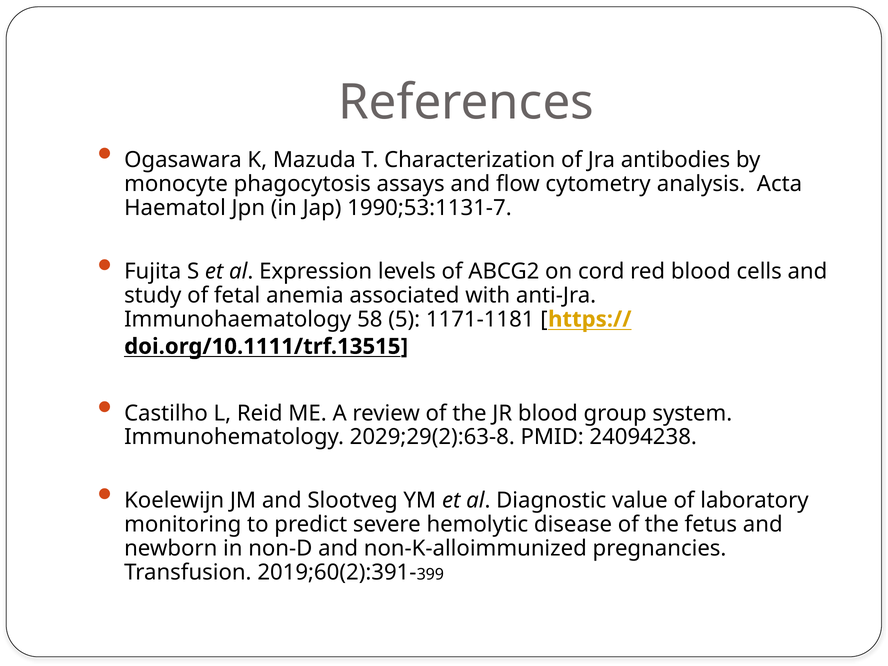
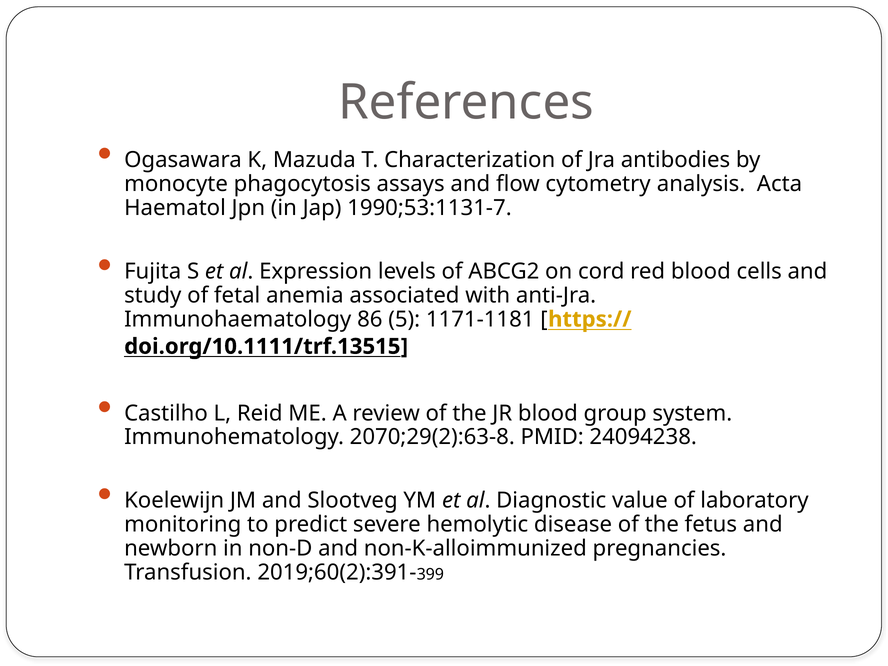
58: 58 -> 86
2029;29(2):63-8: 2029;29(2):63-8 -> 2070;29(2):63-8
